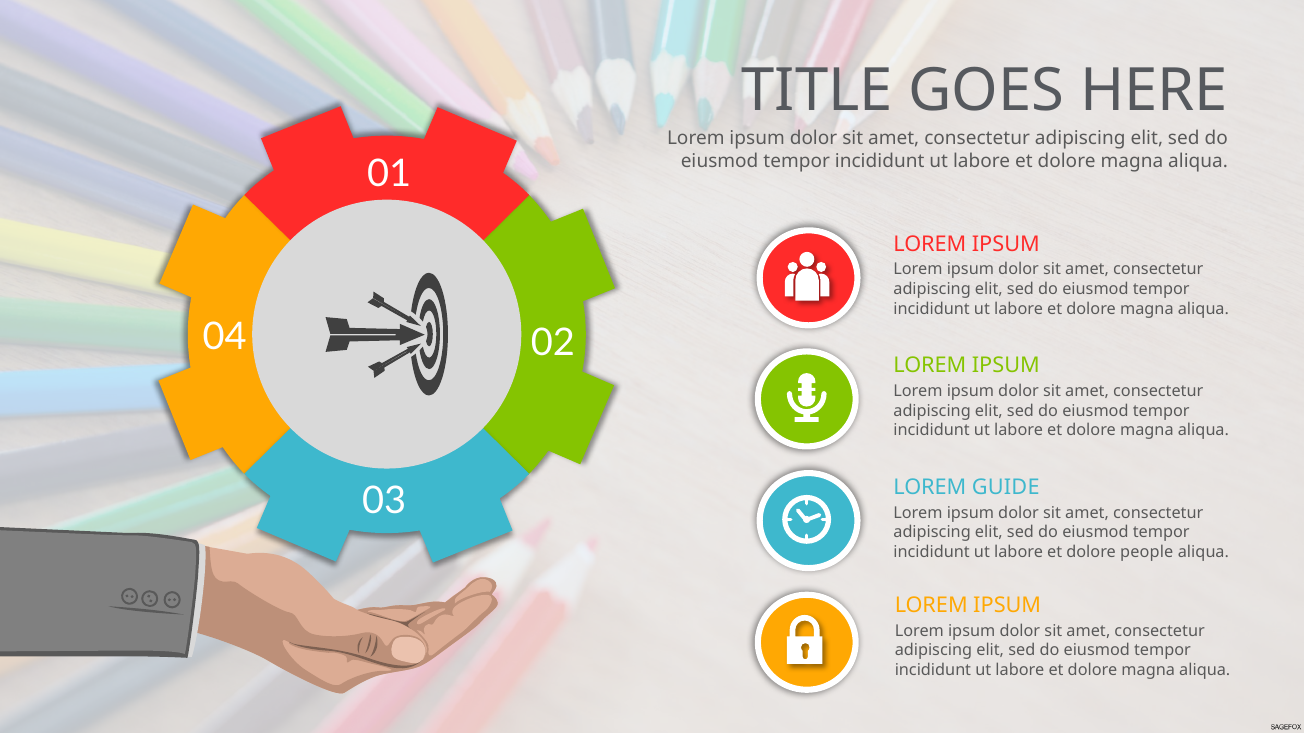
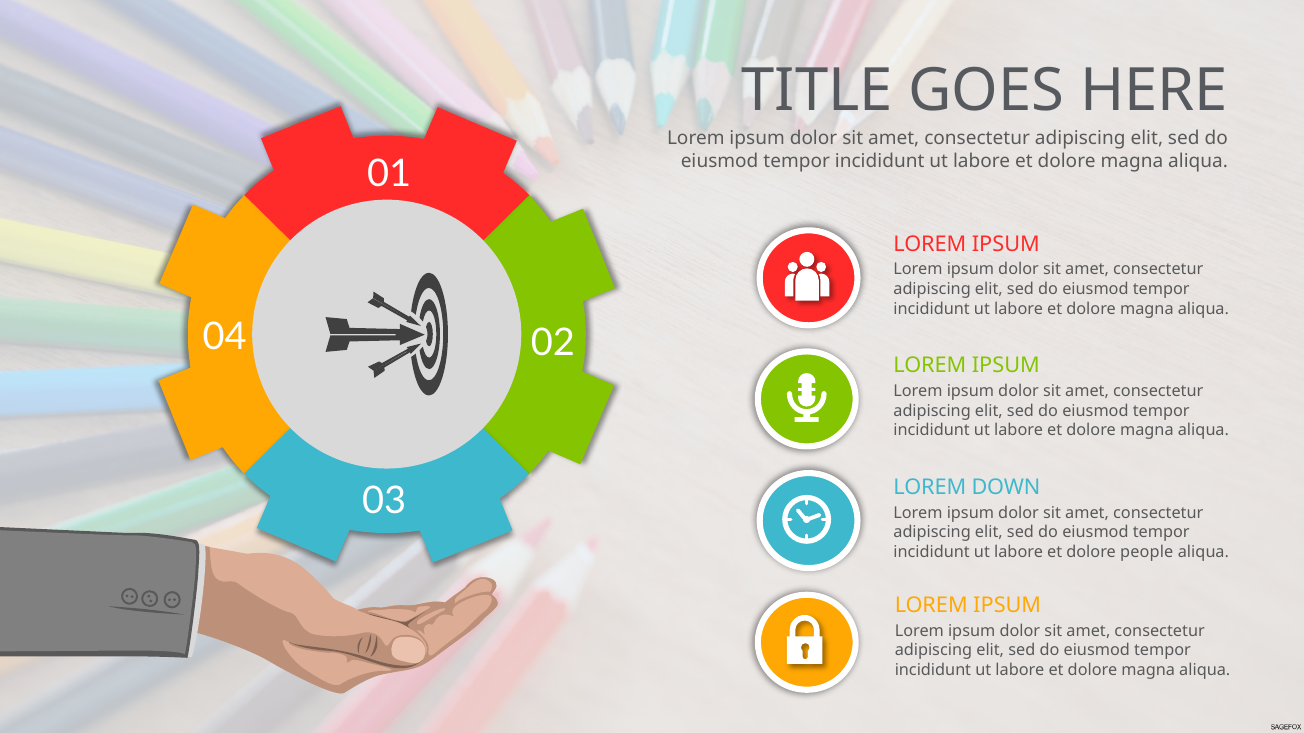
GUIDE: GUIDE -> DOWN
